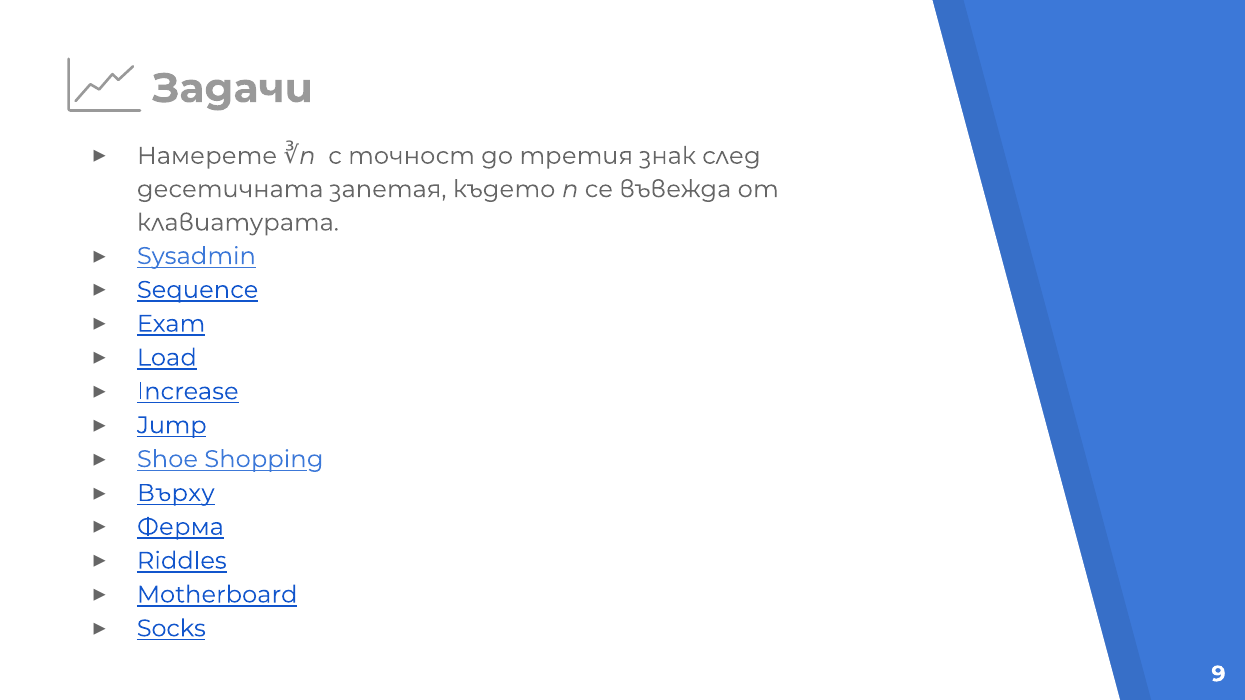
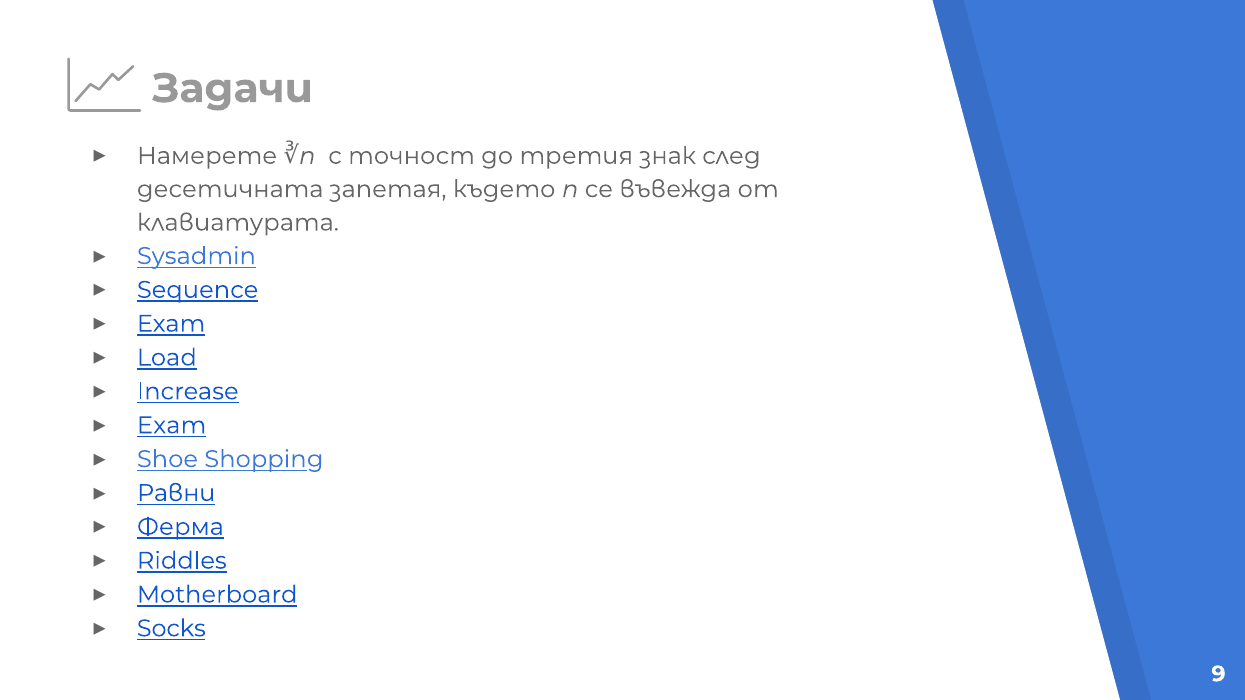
Jump at (172, 426): Jump -> Exam
Върху: Върху -> Равни
